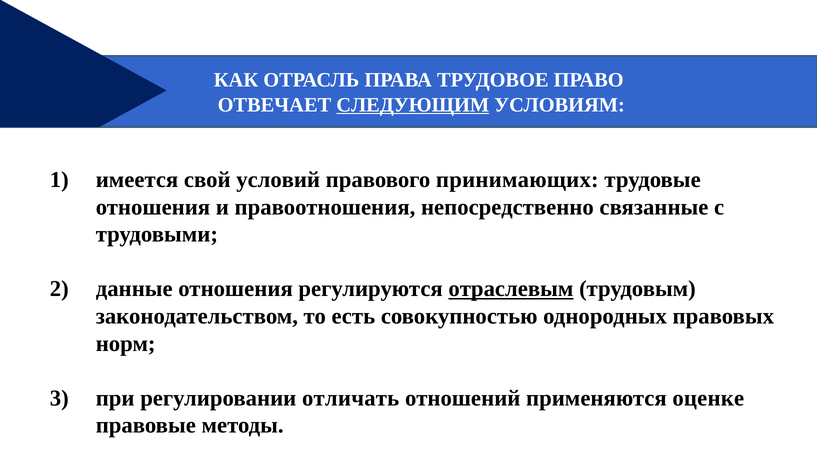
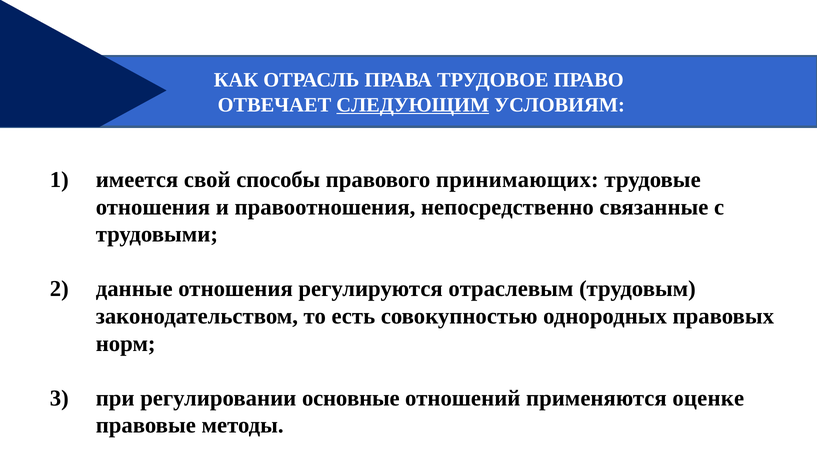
условий: условий -> способы
отраслевым underline: present -> none
отличать: отличать -> основные
